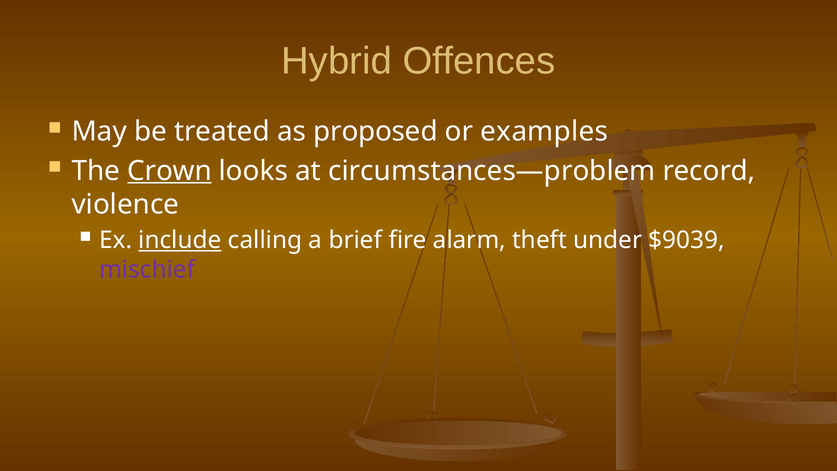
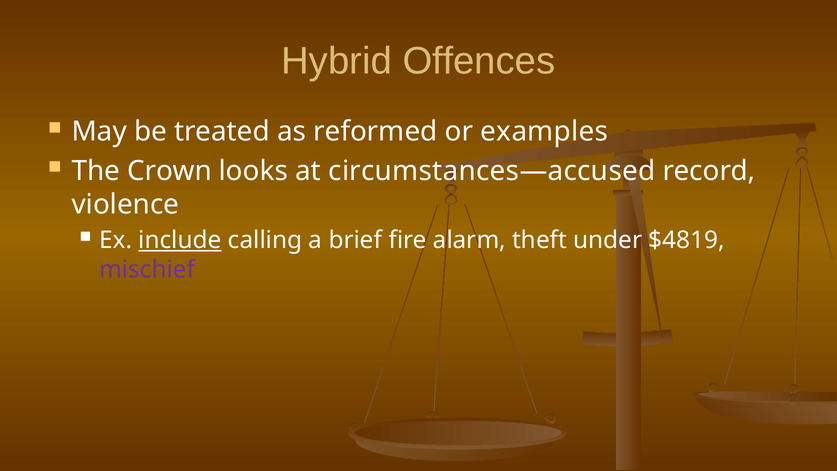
proposed: proposed -> reformed
Crown underline: present -> none
circumstances—problem: circumstances—problem -> circumstances—accused
$9039: $9039 -> $4819
